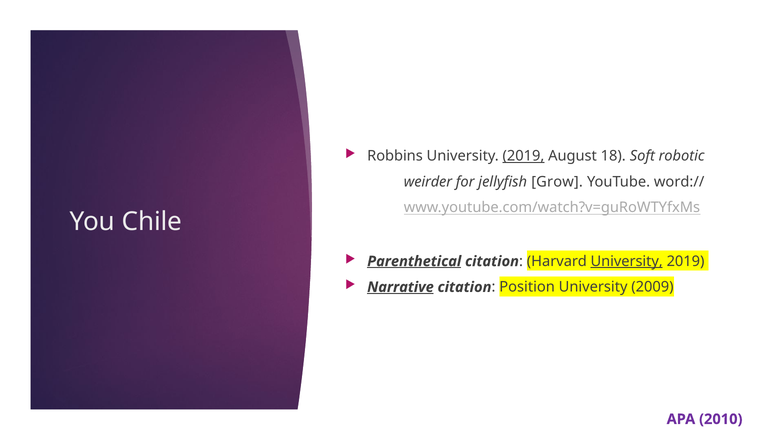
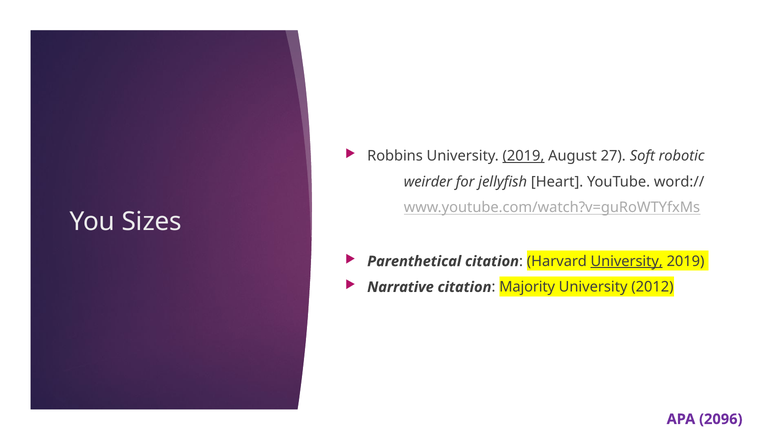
18: 18 -> 27
Grow: Grow -> Heart
Chile: Chile -> Sizes
Parenthetical underline: present -> none
Narrative underline: present -> none
Position: Position -> Majority
2009: 2009 -> 2012
2010: 2010 -> 2096
